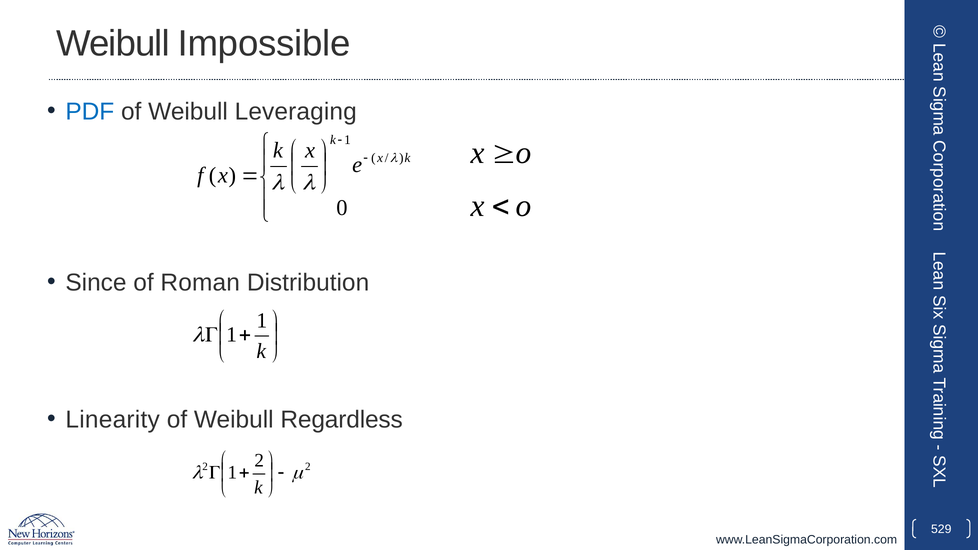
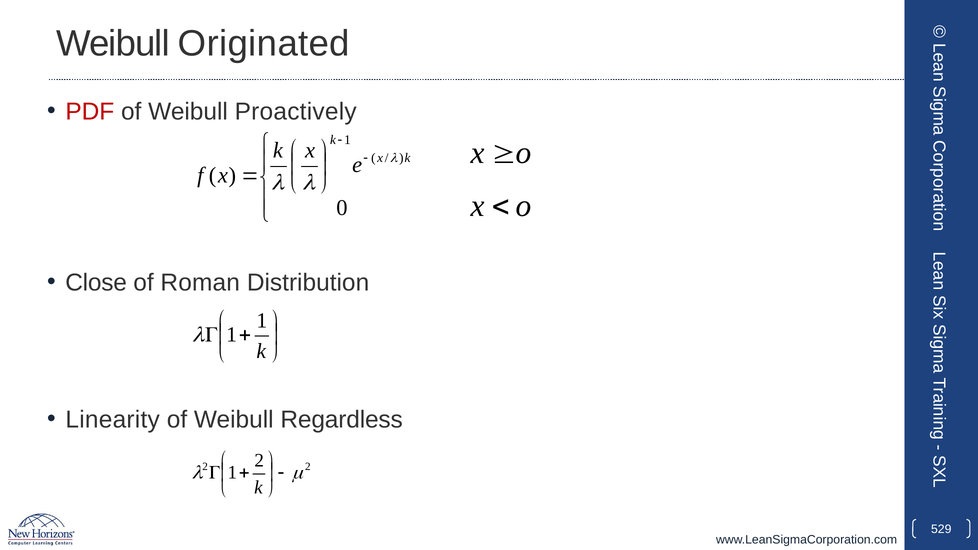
Impossible: Impossible -> Originated
PDF colour: blue -> red
Leveraging: Leveraging -> Proactively
Since: Since -> Close
